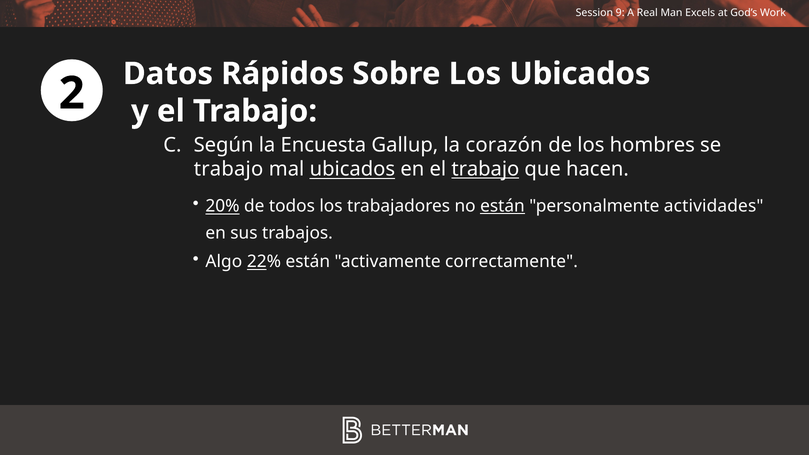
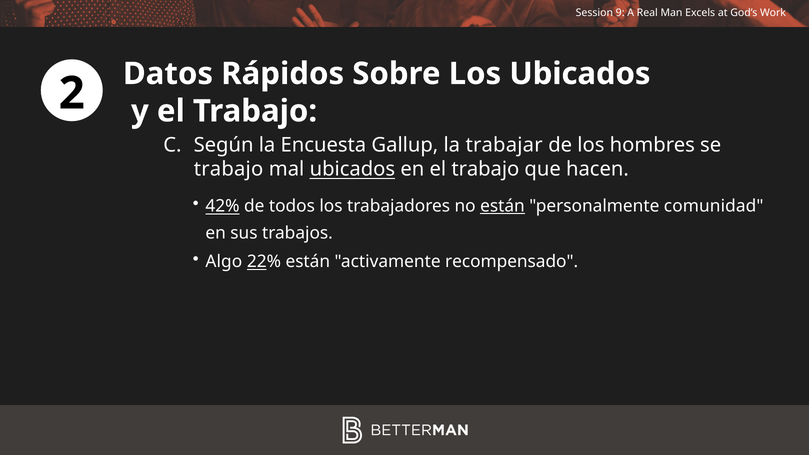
corazón: corazón -> trabajar
trabajo at (485, 169) underline: present -> none
20%: 20% -> 42%
actividades: actividades -> comunidad
correctamente: correctamente -> recompensado
